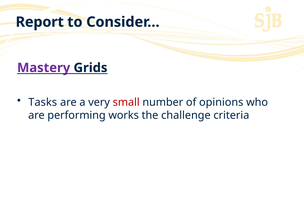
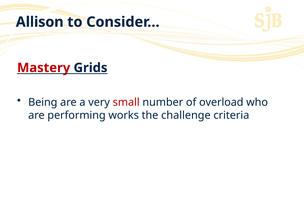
Report: Report -> Allison
Mastery colour: purple -> red
Tasks: Tasks -> Being
opinions: opinions -> overload
